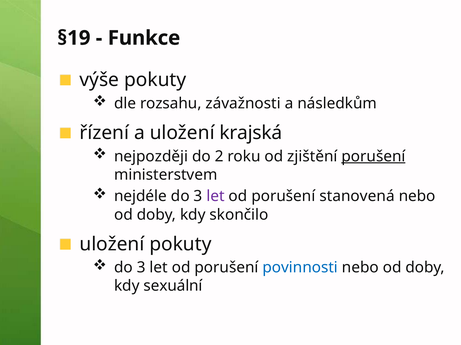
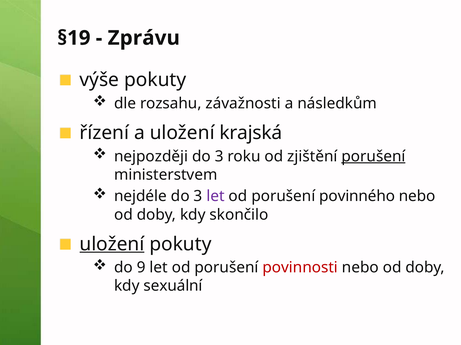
Funkce: Funkce -> Zprávu
nejpozději do 2: 2 -> 3
stanovená: stanovená -> povinného
uložení at (112, 245) underline: none -> present
3 at (141, 268): 3 -> 9
povinnosti colour: blue -> red
